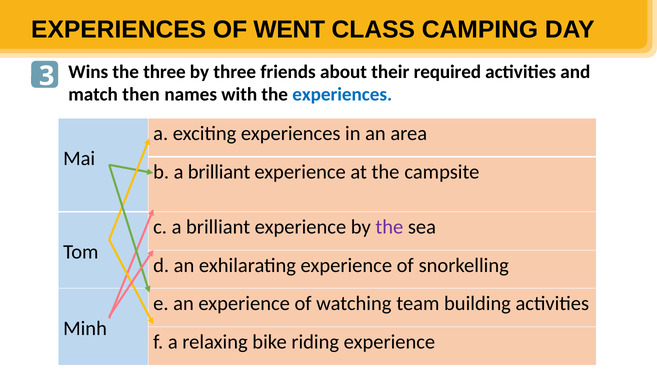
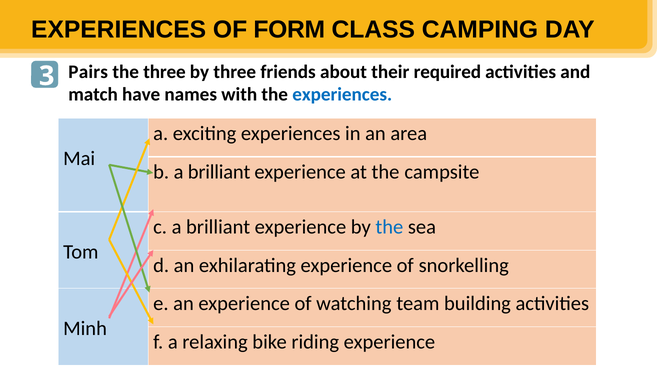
WENT: WENT -> FORM
Wins: Wins -> Pairs
then: then -> have
the at (389, 227) colour: purple -> blue
